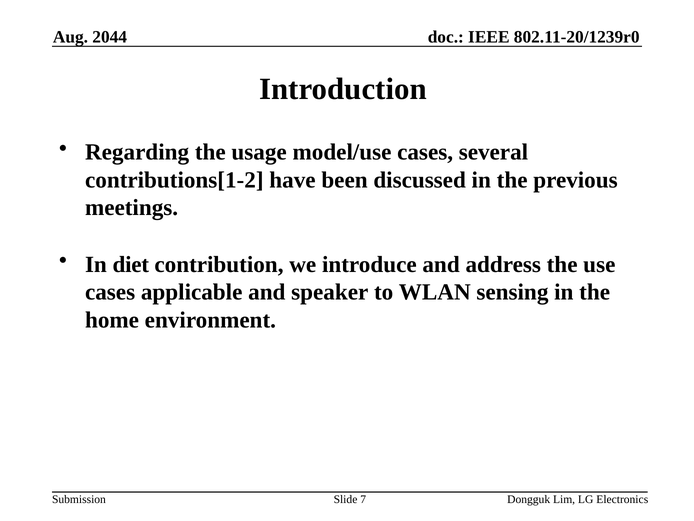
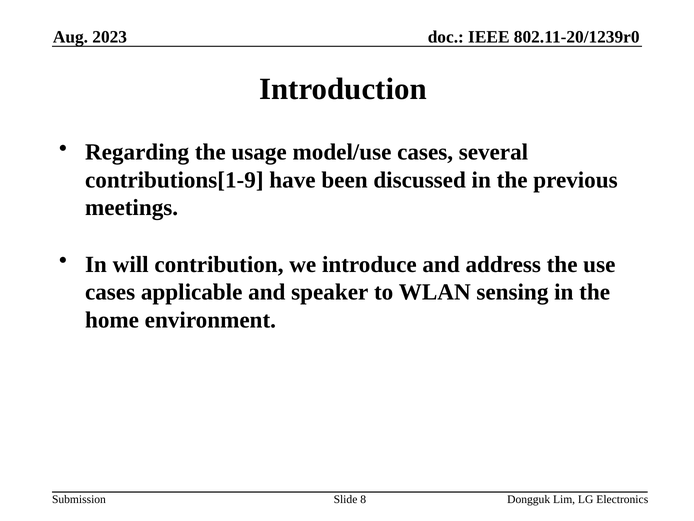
2044: 2044 -> 2023
contributions[1-2: contributions[1-2 -> contributions[1-9
diet: diet -> will
7: 7 -> 8
